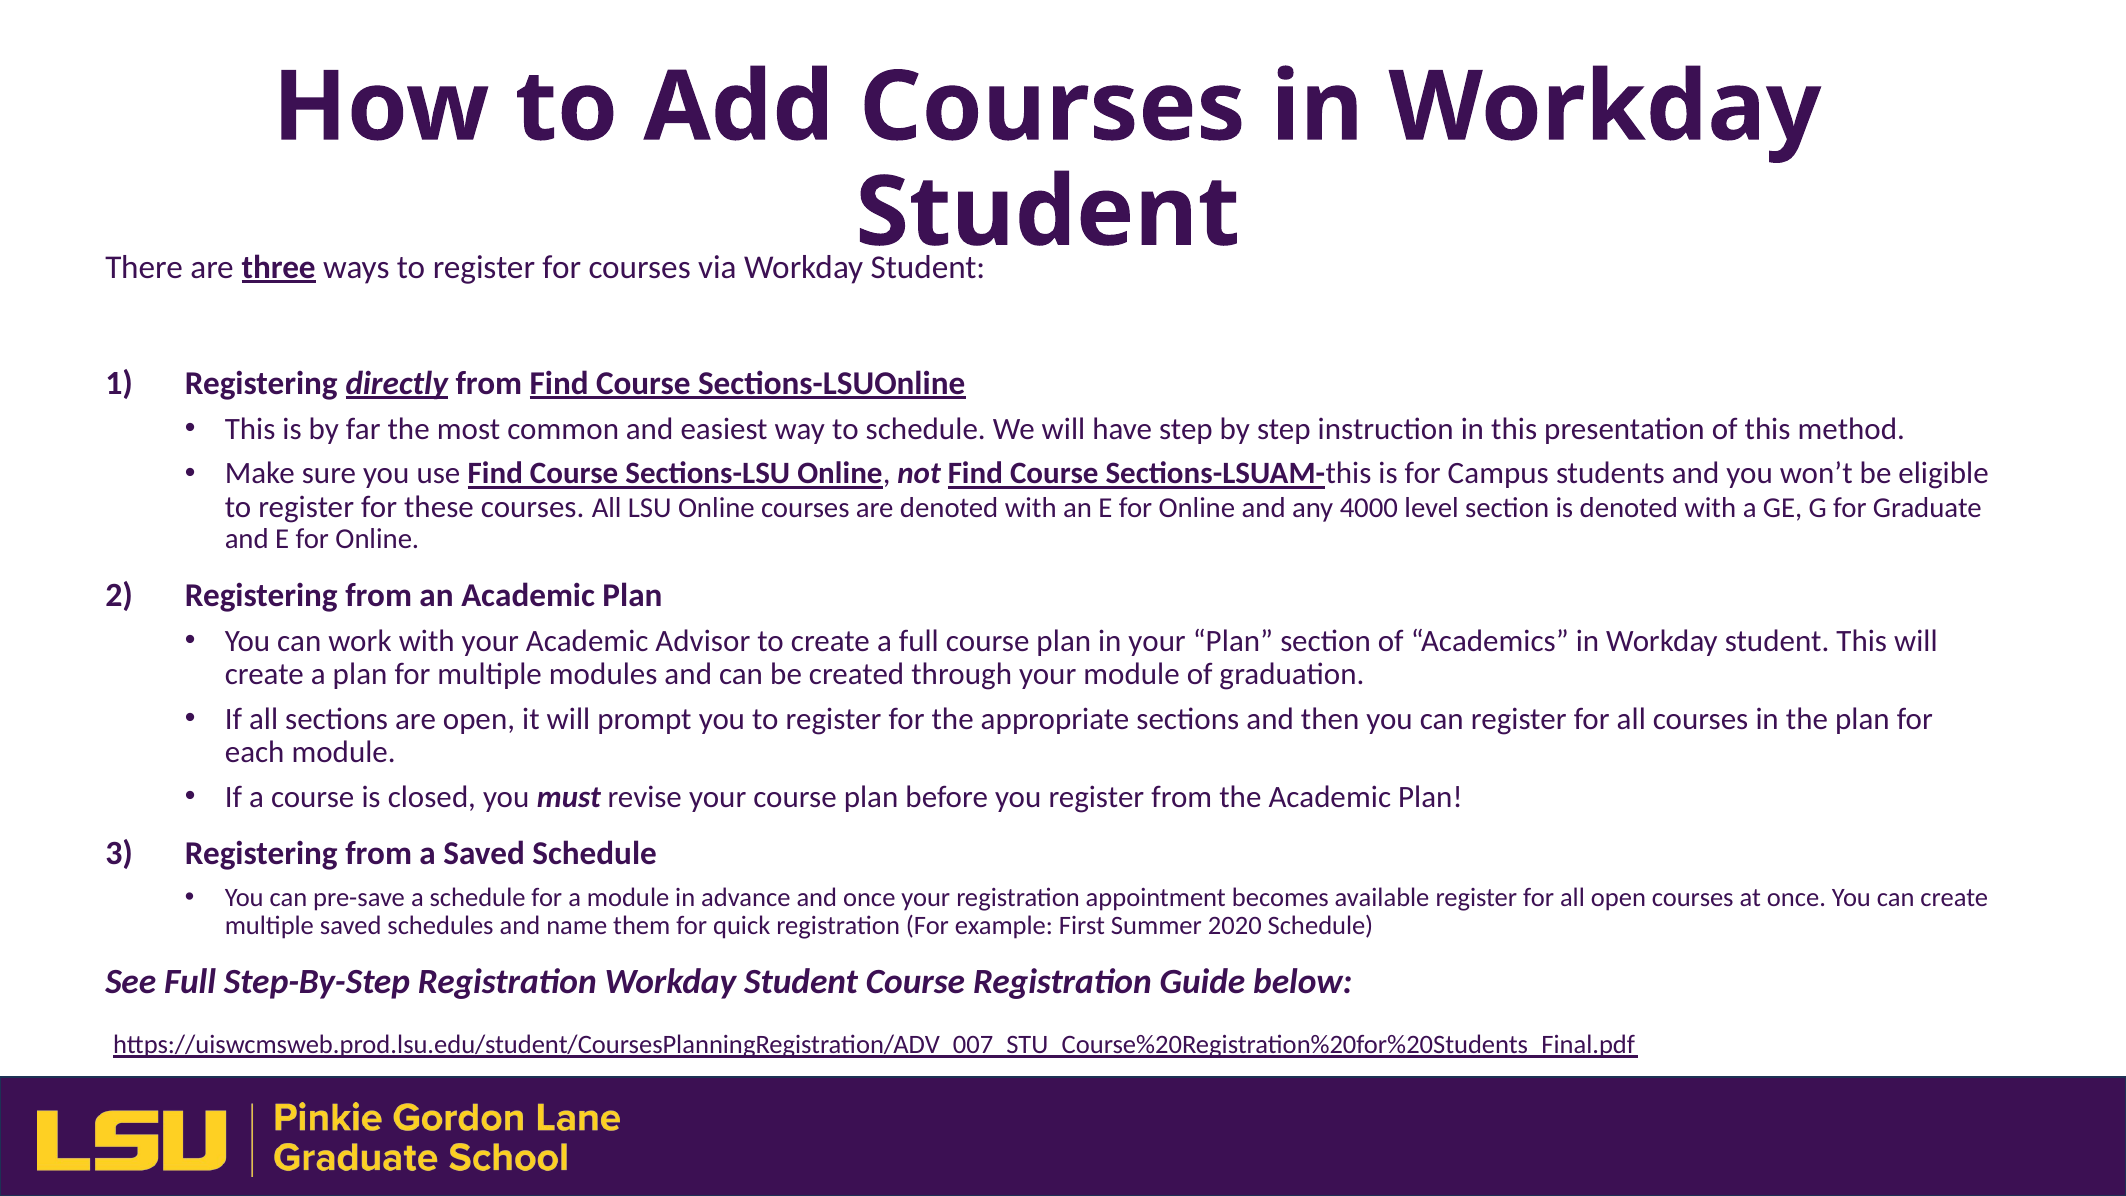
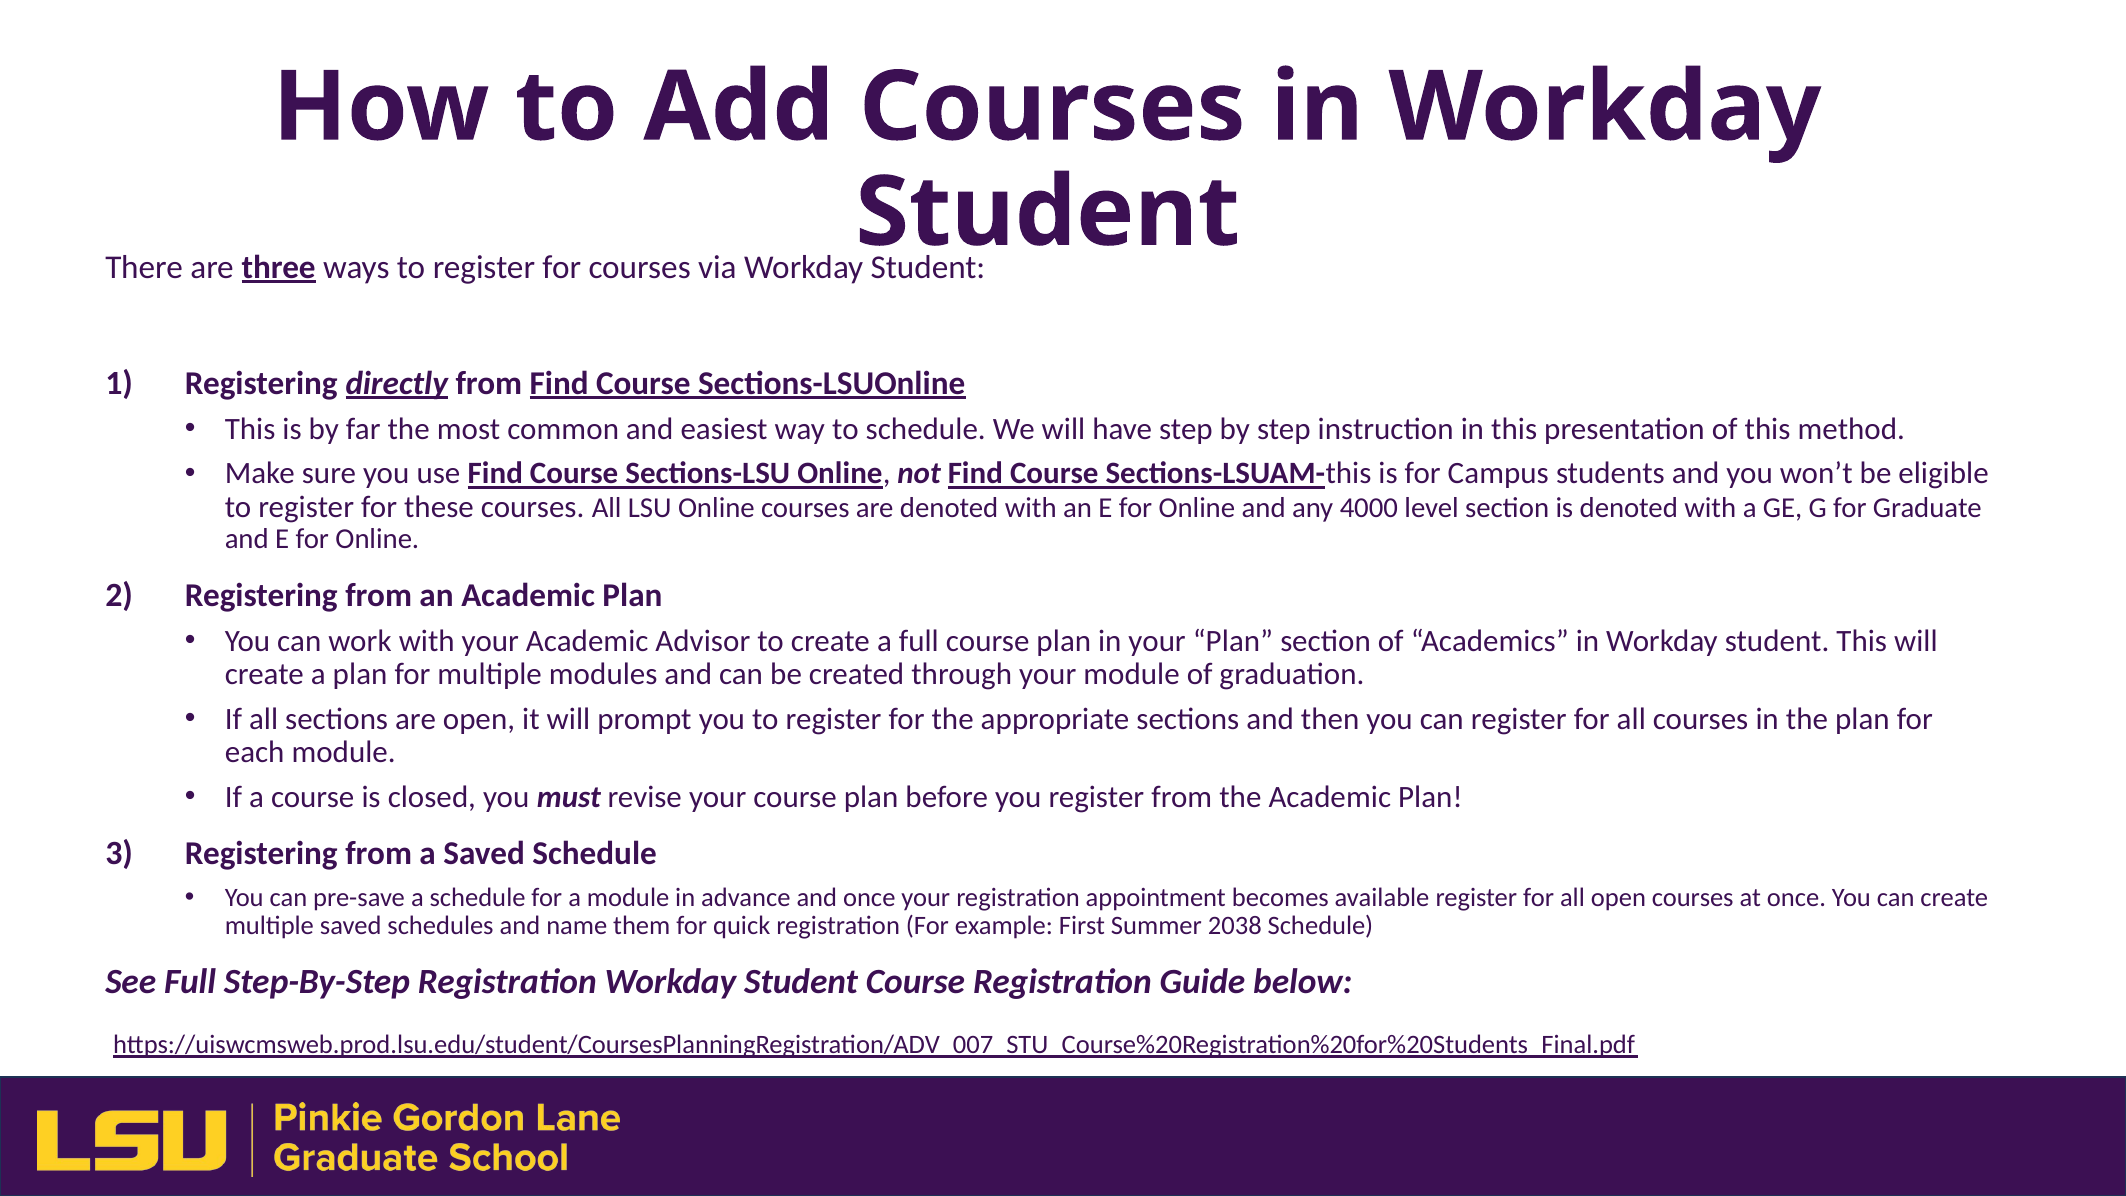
2020: 2020 -> 2038
